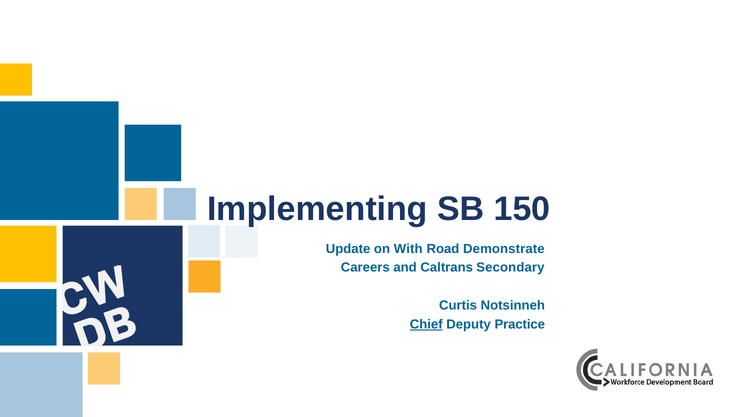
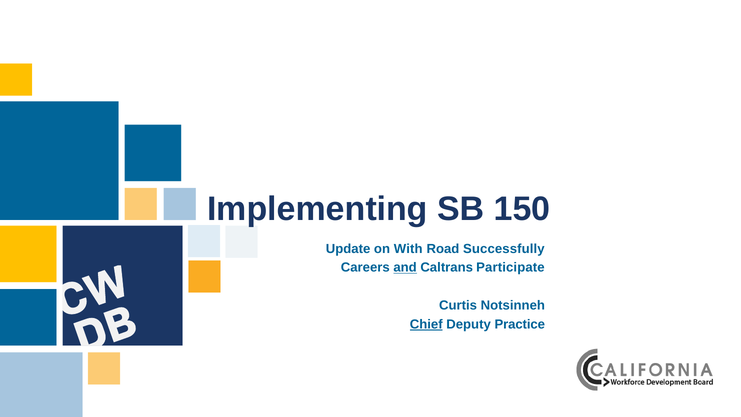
Demonstrate: Demonstrate -> Successfully
and underline: none -> present
Secondary: Secondary -> Participate
